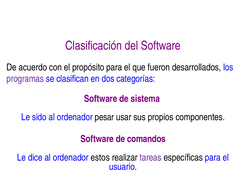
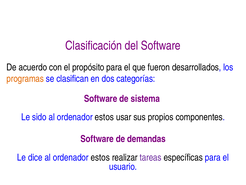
programas colour: purple -> orange
pesar at (104, 117): pesar -> estos
comandos: comandos -> demandas
